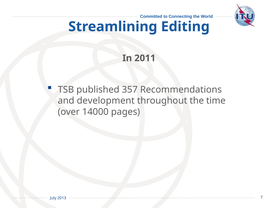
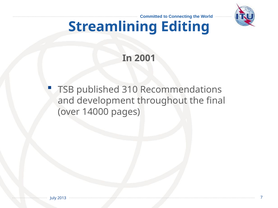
2011: 2011 -> 2001
357: 357 -> 310
time: time -> final
